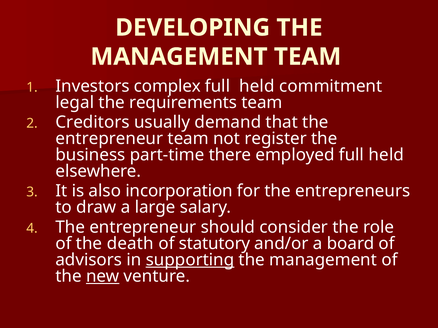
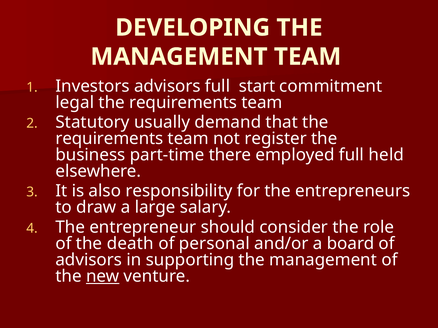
Investors complex: complex -> advisors
held at (257, 86): held -> start
Creditors: Creditors -> Statutory
entrepreneur at (109, 139): entrepreneur -> requirements
incorporation: incorporation -> responsibility
statutory: statutory -> personal
supporting underline: present -> none
